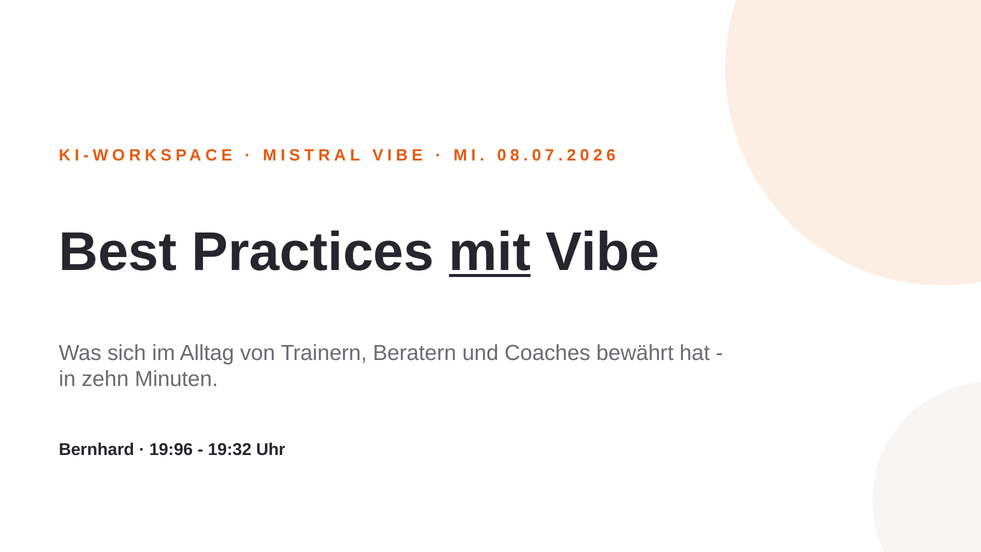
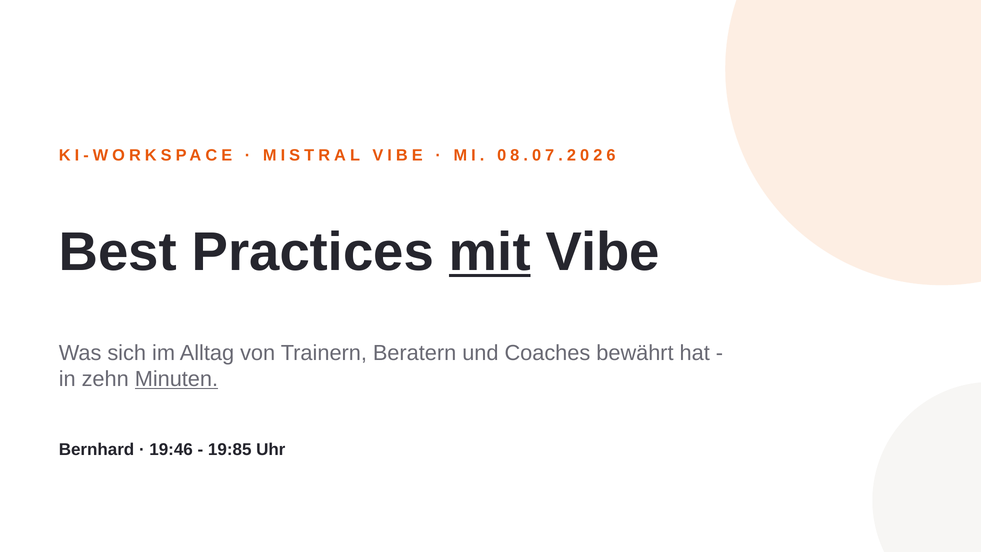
Minuten underline: none -> present
19:96: 19:96 -> 19:46
19:32: 19:32 -> 19:85
